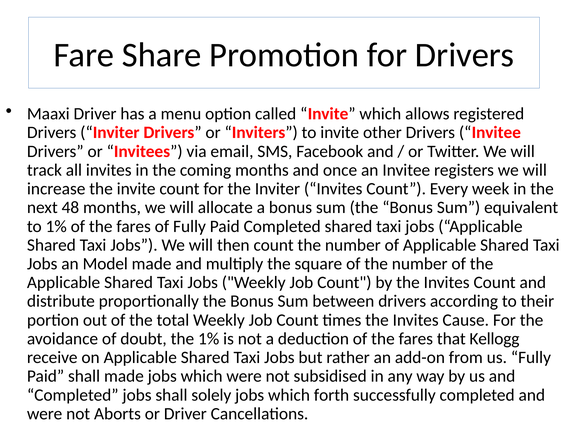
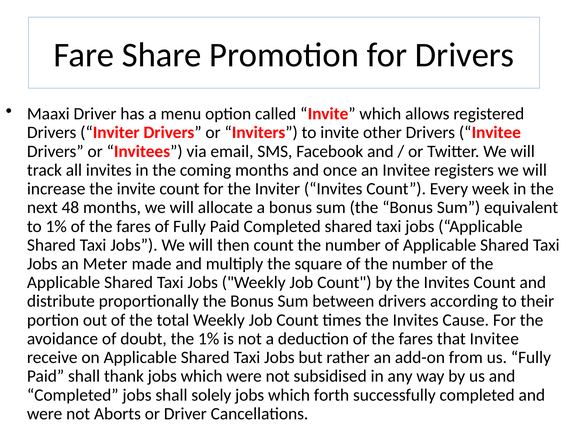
Model: Model -> Meter
that Kellogg: Kellogg -> Invitee
shall made: made -> thank
